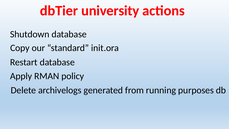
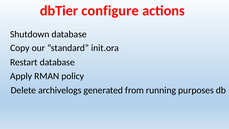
university: university -> configure
